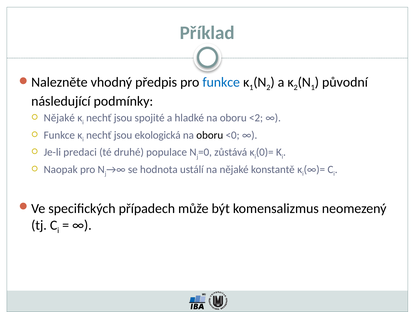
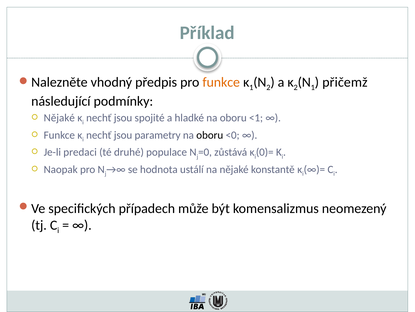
funkce at (221, 82) colour: blue -> orange
původní: původní -> přičemž
<2: <2 -> <1
ekologická: ekologická -> parametry
